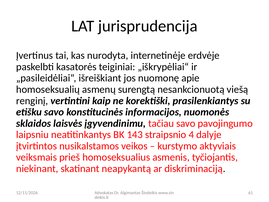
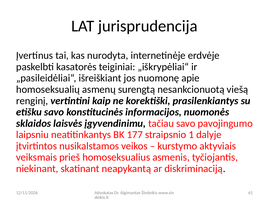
143: 143 -> 177
4: 4 -> 1
